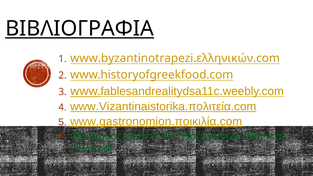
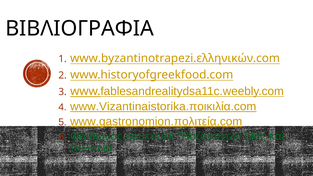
ΒΙΒΛΙΟΓΡΑΦΙΑ underline: present -> none
www.Vizantinaistorika.πολιτεία.com: www.Vizantinaistorika.πολιτεία.com -> www.Vizantinaistorika.ποικιλία.com
www.gastronomion.ποικιλία.com: www.gastronomion.ποικιλία.com -> www.gastronomion.πολιτεία.com
